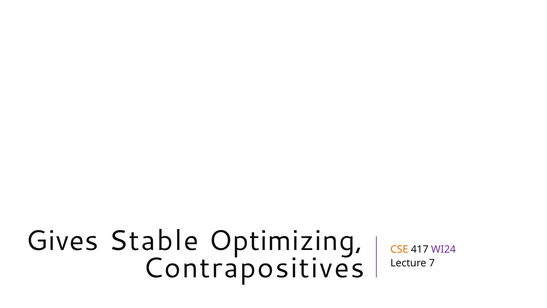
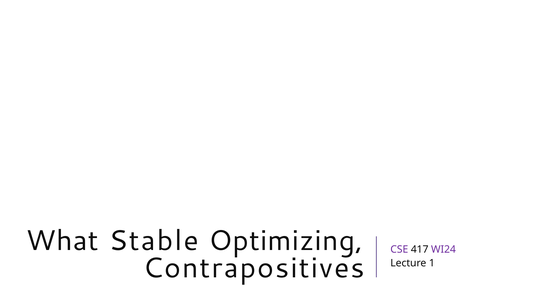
Gives: Gives -> What
CSE colour: orange -> purple
7: 7 -> 1
